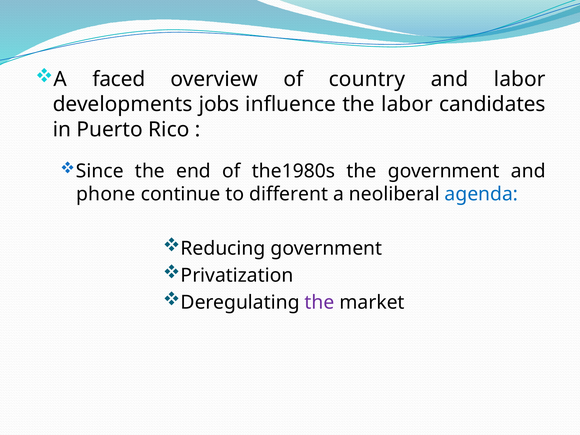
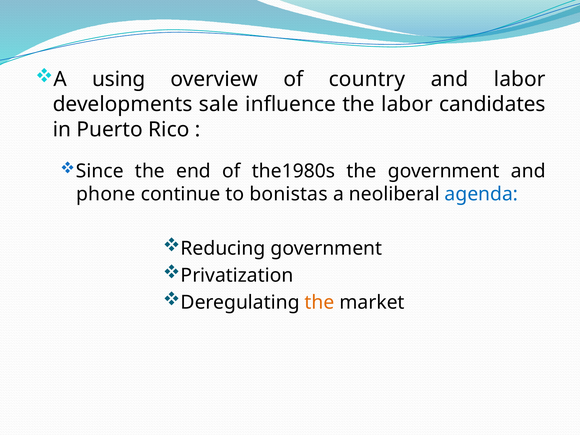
faced: faced -> using
jobs: jobs -> sale
different: different -> bonistas
the at (320, 302) colour: purple -> orange
